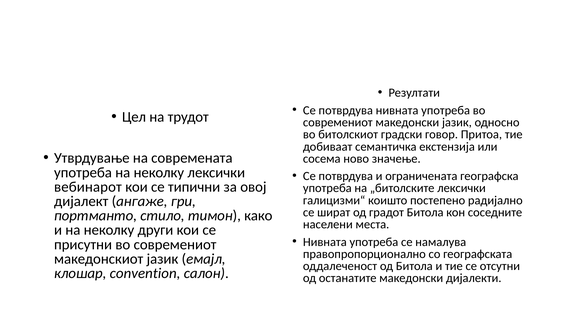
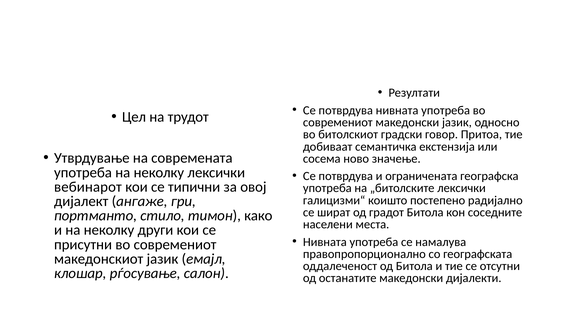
convention: convention -> рѓосување
